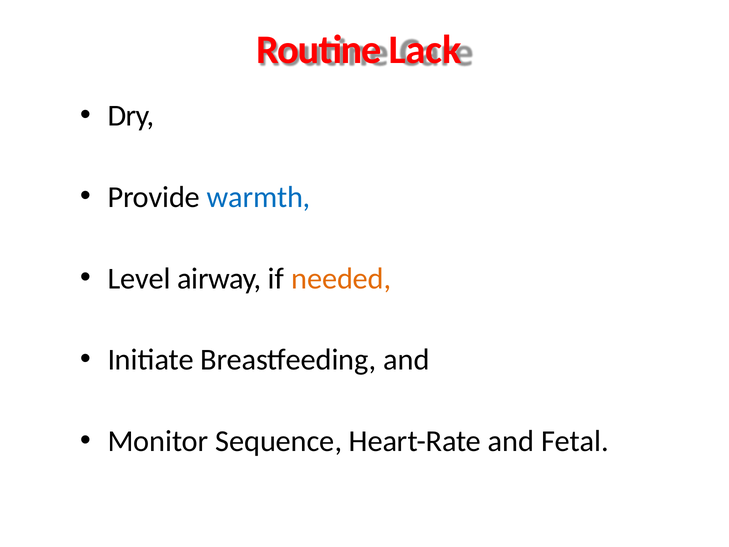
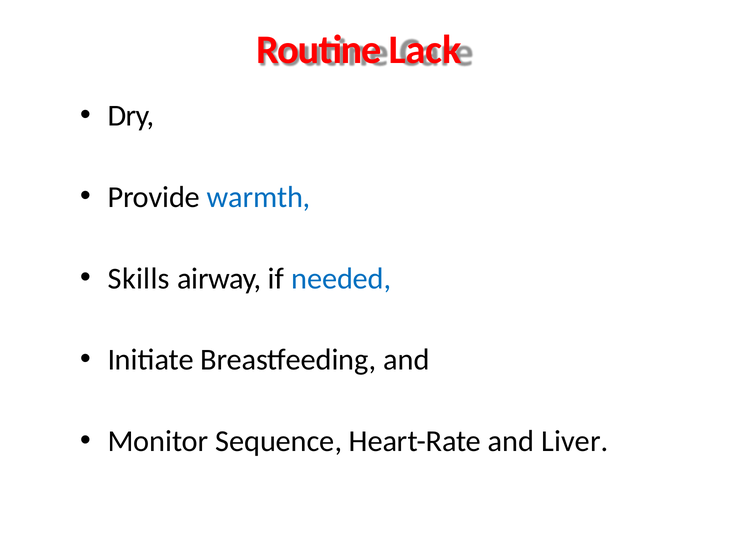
Level: Level -> Skills
needed colour: orange -> blue
Fetal: Fetal -> Liver
